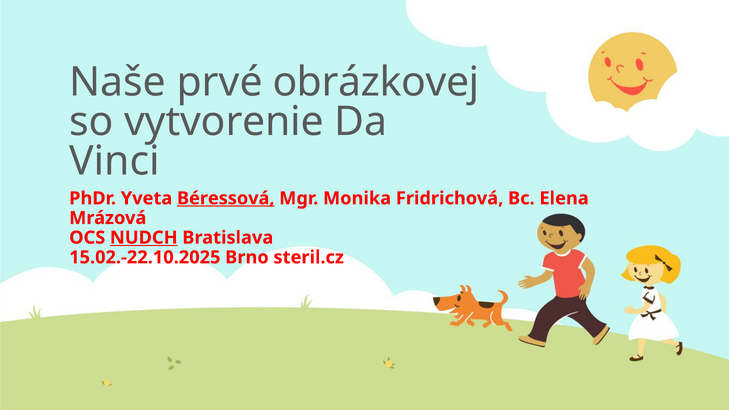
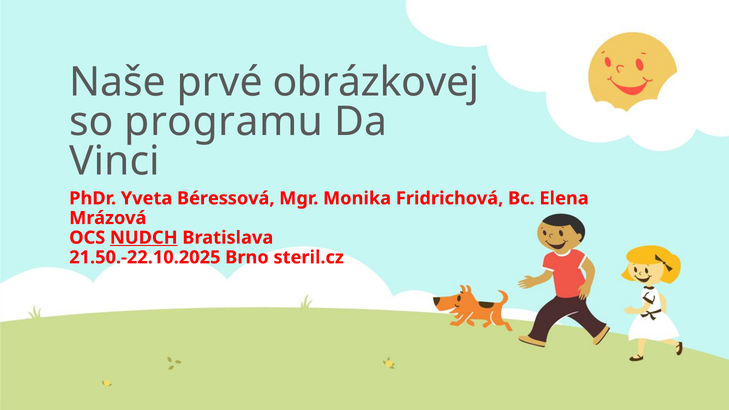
vytvorenie: vytvorenie -> programu
Béressová underline: present -> none
15.02.-22.10.2025: 15.02.-22.10.2025 -> 21.50.-22.10.2025
